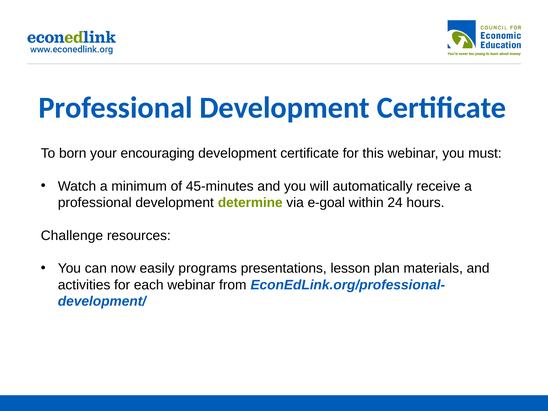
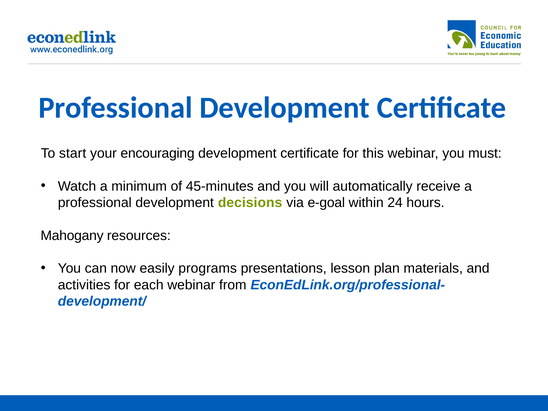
born: born -> start
determine: determine -> decisions
Challenge: Challenge -> Mahogany
